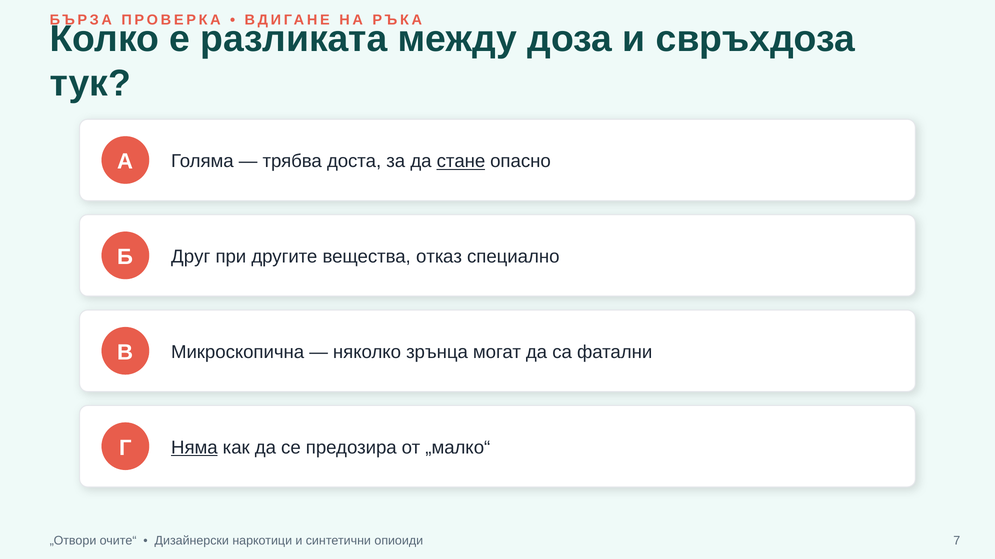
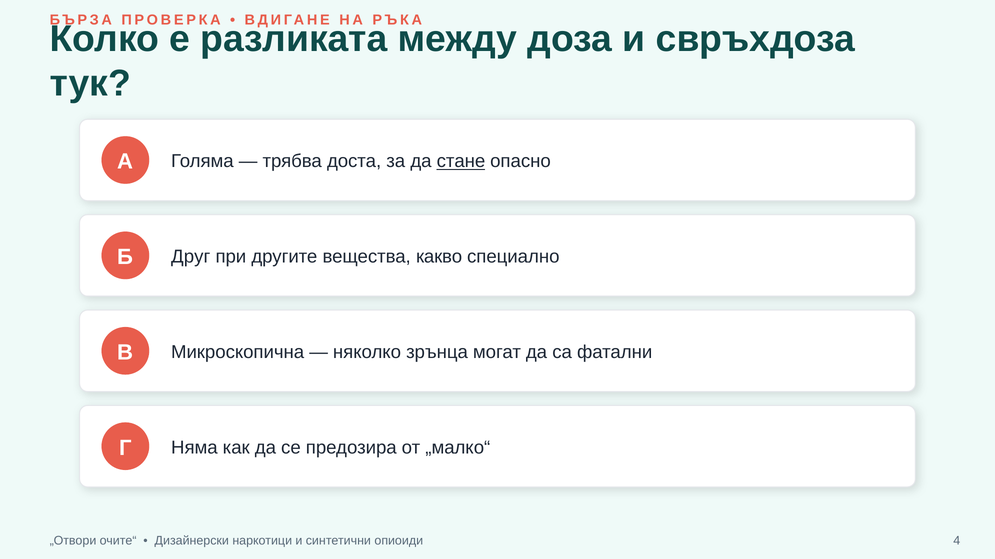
отказ: отказ -> какво
Няма underline: present -> none
7: 7 -> 4
